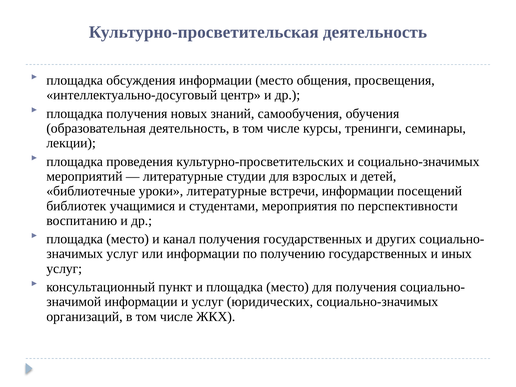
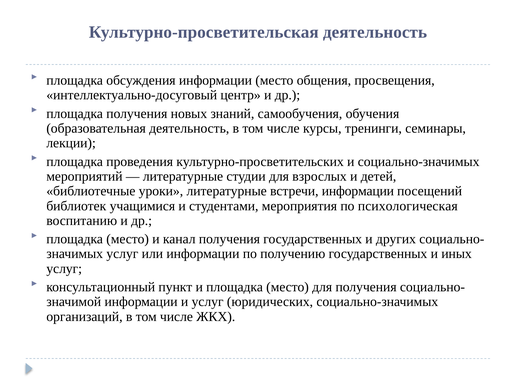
перспективности: перспективности -> психологическая
